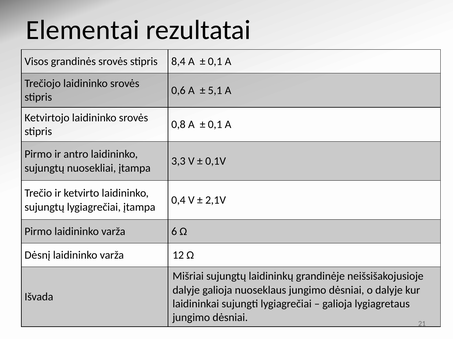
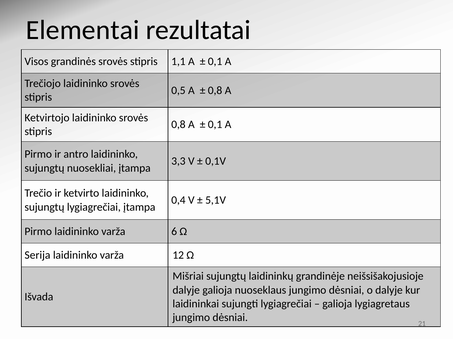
8,4: 8,4 -> 1,1
0,6: 0,6 -> 0,5
5,1 at (215, 91): 5,1 -> 0,8
2,1V: 2,1V -> 5,1V
Dėsnį: Dėsnį -> Serija
